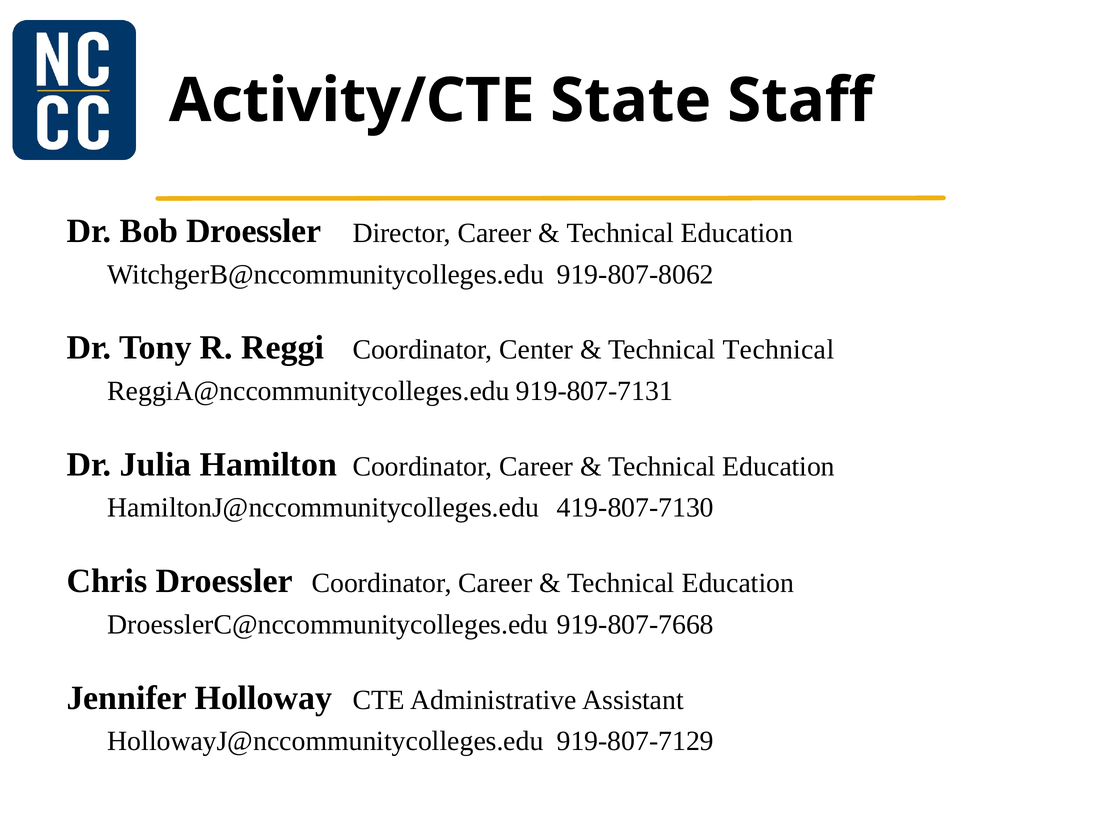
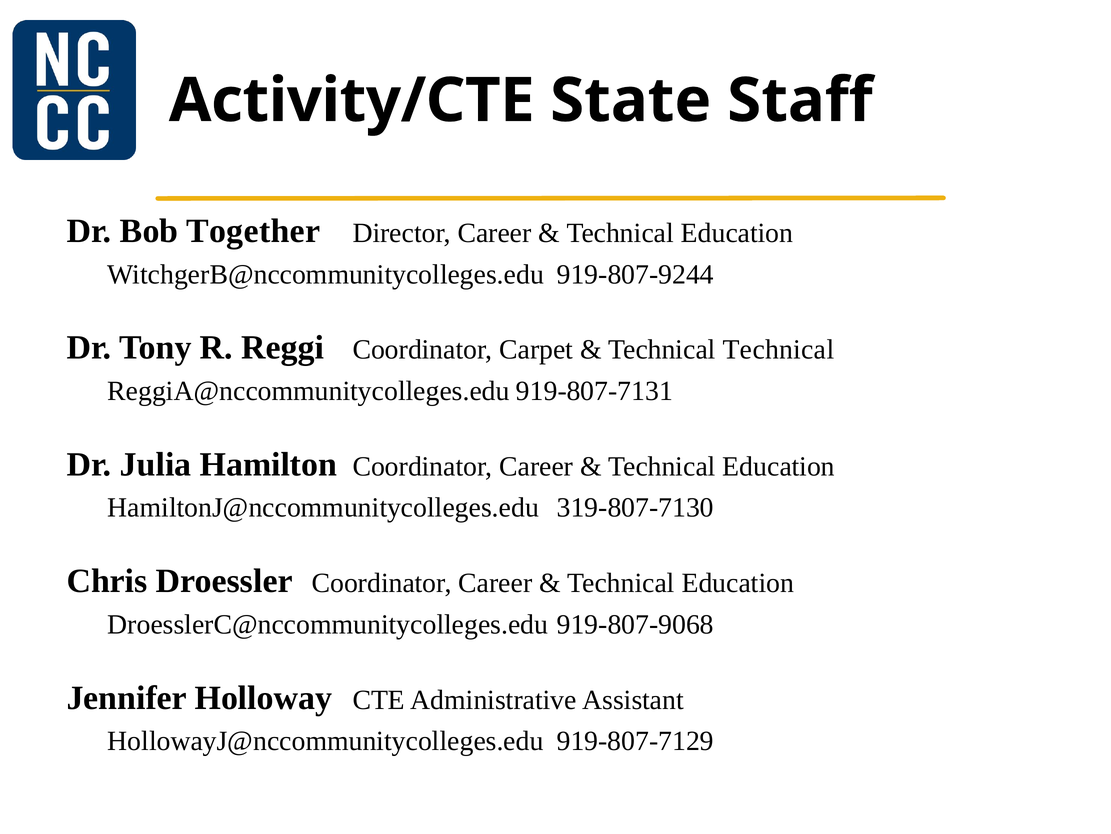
Bob Droessler: Droessler -> Together
919-807-8062: 919-807-8062 -> 919-807-9244
Center: Center -> Carpet
419-807-7130: 419-807-7130 -> 319-807-7130
919-807-7668: 919-807-7668 -> 919-807-9068
